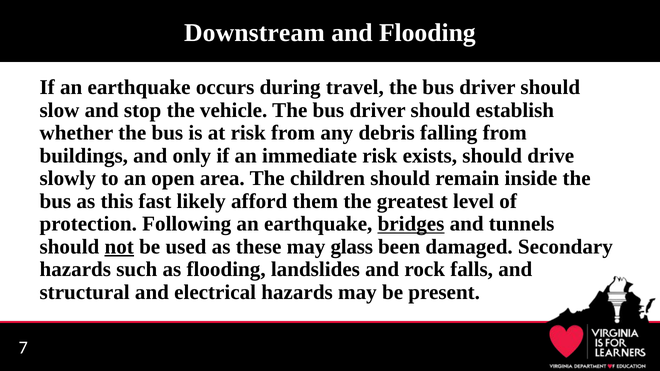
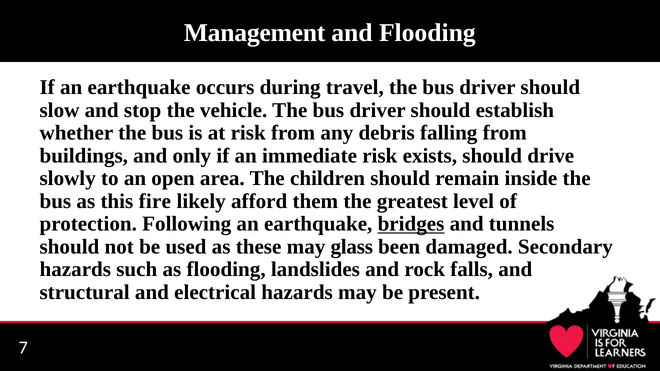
Downstream: Downstream -> Management
fast: fast -> fire
not underline: present -> none
